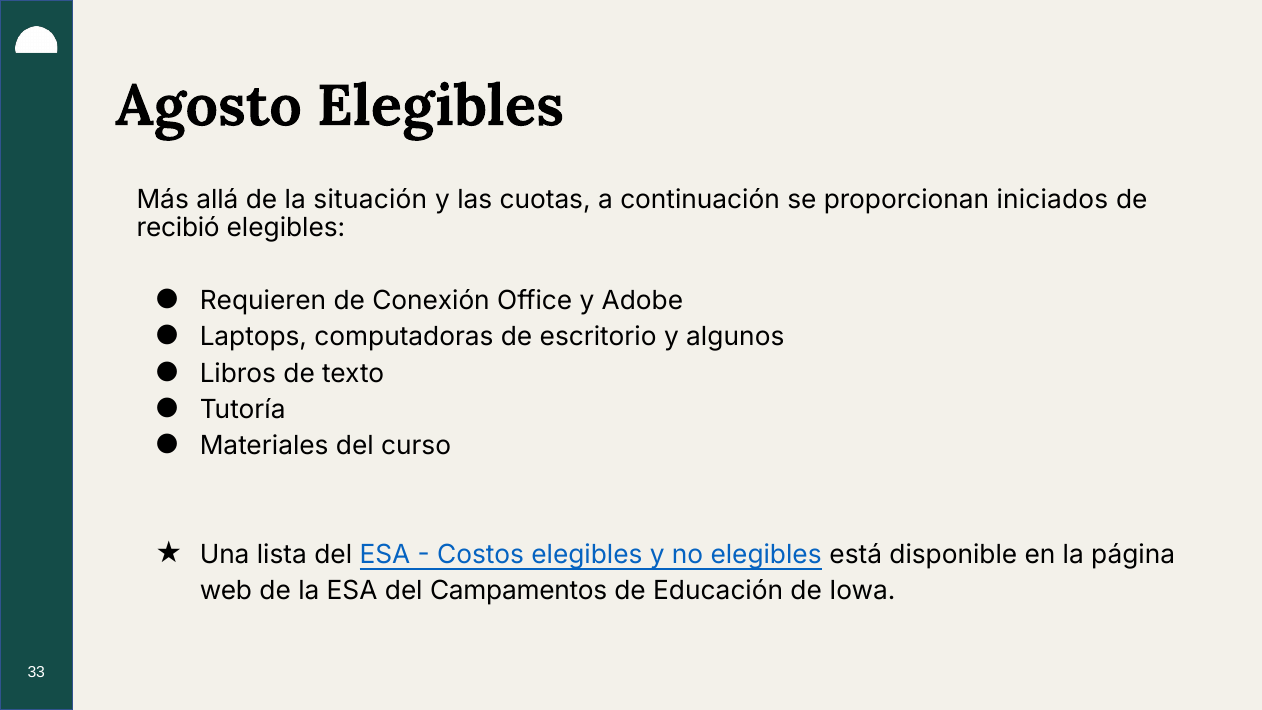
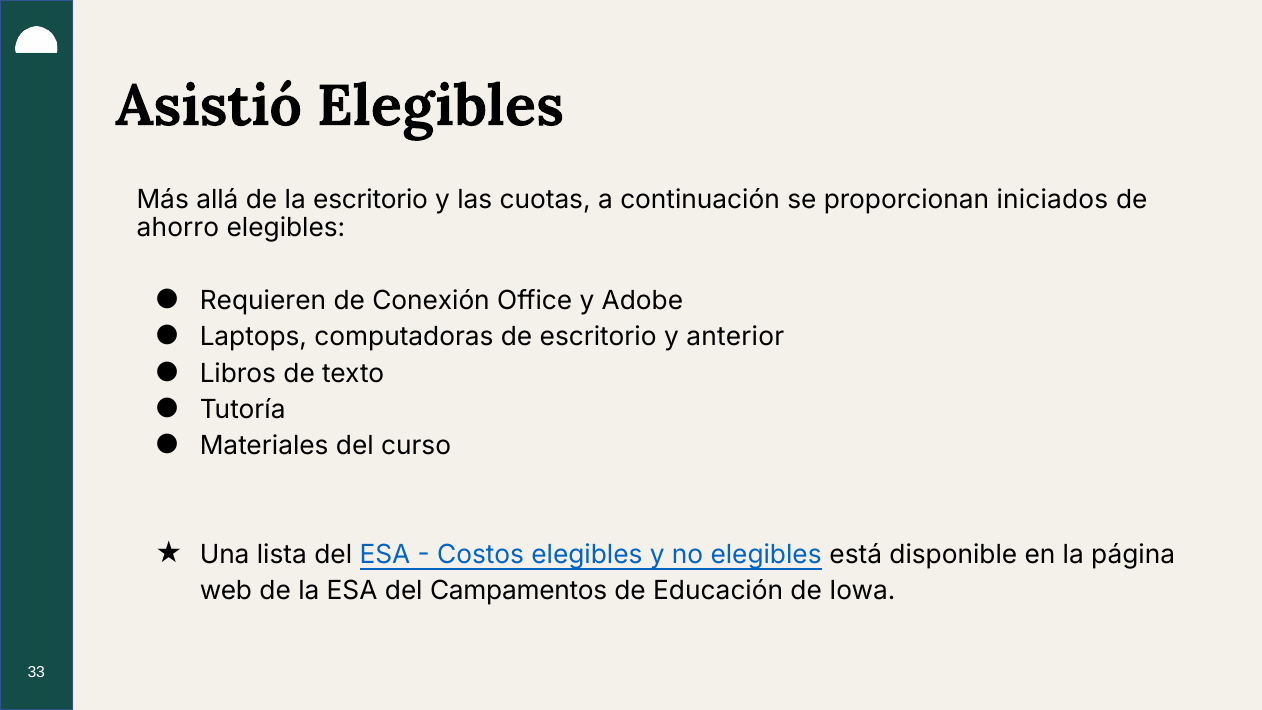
Agosto: Agosto -> Asistió
la situación: situación -> escritorio
recibió: recibió -> ahorro
algunos: algunos -> anterior
